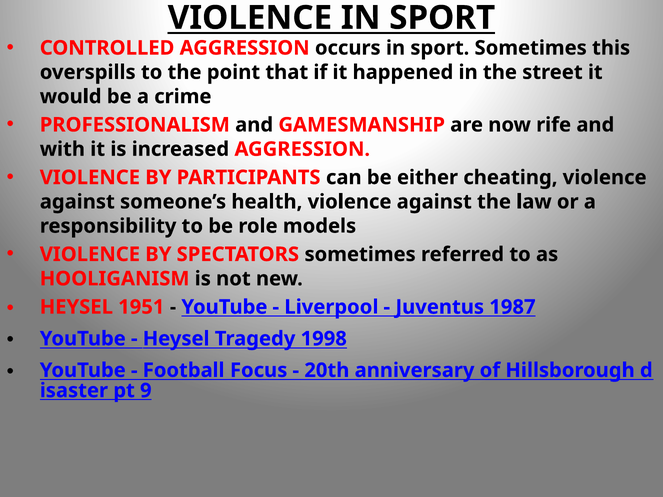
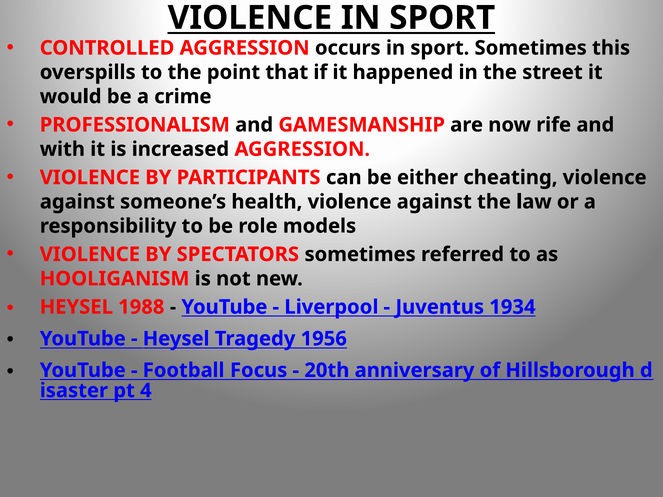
1951: 1951 -> 1988
1987: 1987 -> 1934
1998: 1998 -> 1956
9: 9 -> 4
